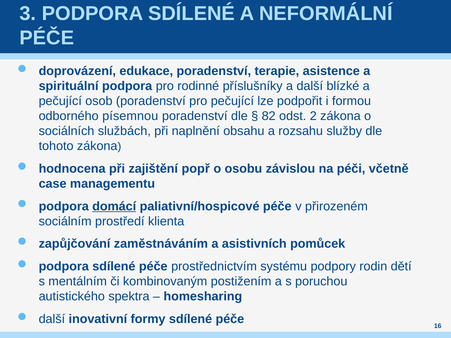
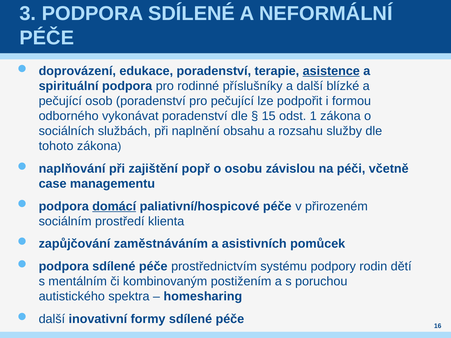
asistence underline: none -> present
písemnou: písemnou -> vykonávat
82: 82 -> 15
2: 2 -> 1
hodnocena: hodnocena -> naplňování
